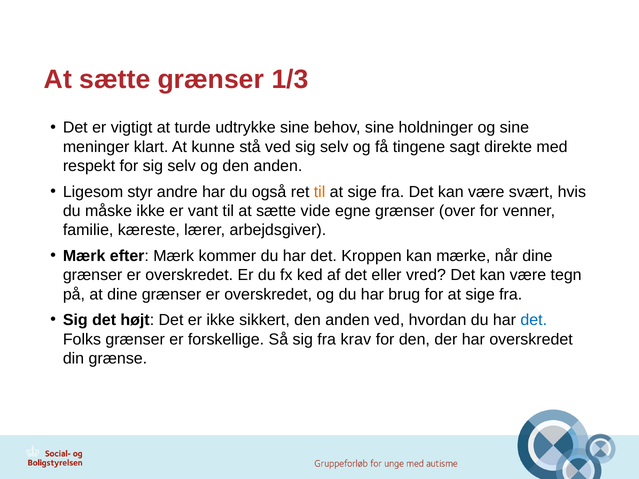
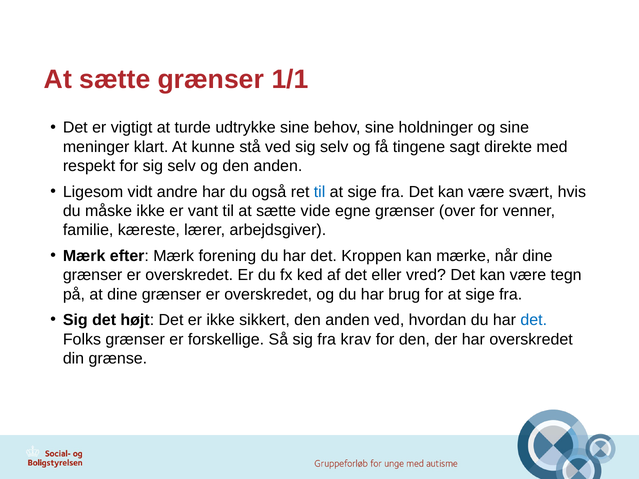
1/3: 1/3 -> 1/1
styr: styr -> vidt
til at (320, 192) colour: orange -> blue
kommer: kommer -> forening
